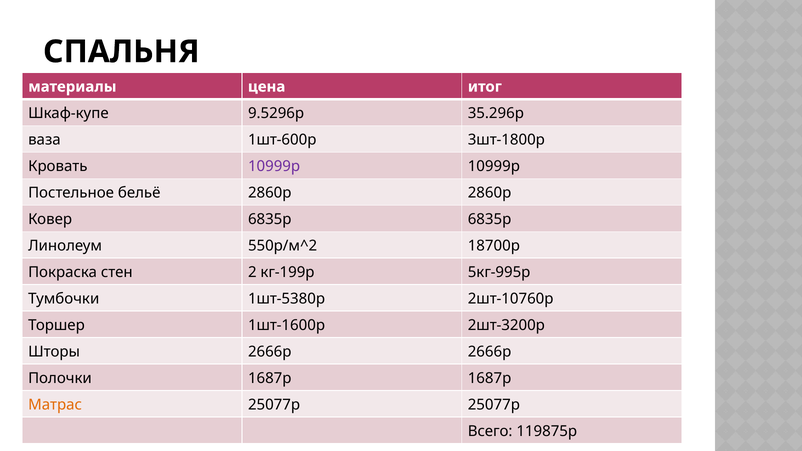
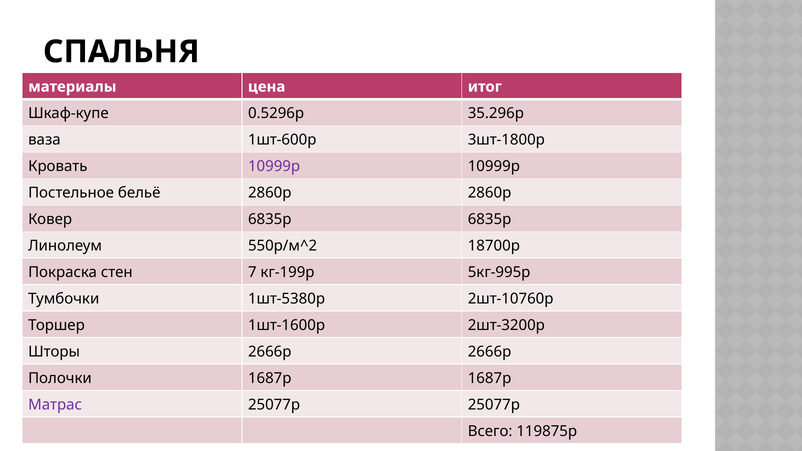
9.5296р: 9.5296р -> 0.5296р
2: 2 -> 7
Матрас colour: orange -> purple
